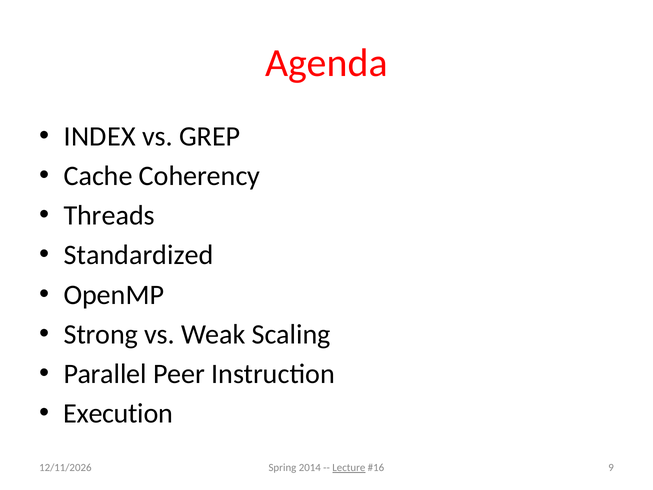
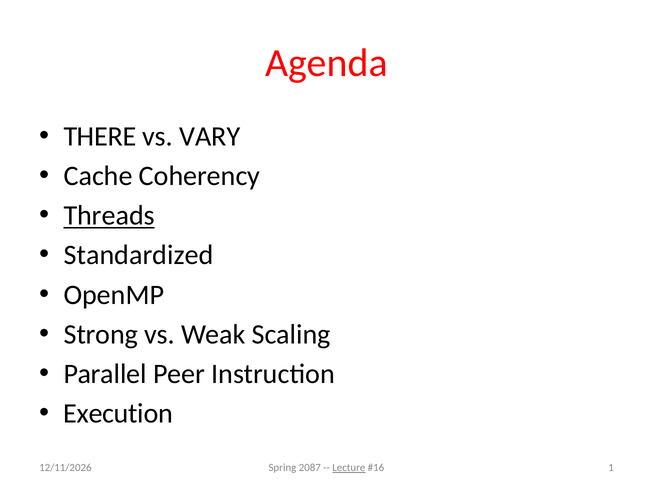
INDEX: INDEX -> THERE
GREP: GREP -> VARY
Threads underline: none -> present
2014: 2014 -> 2087
9: 9 -> 1
